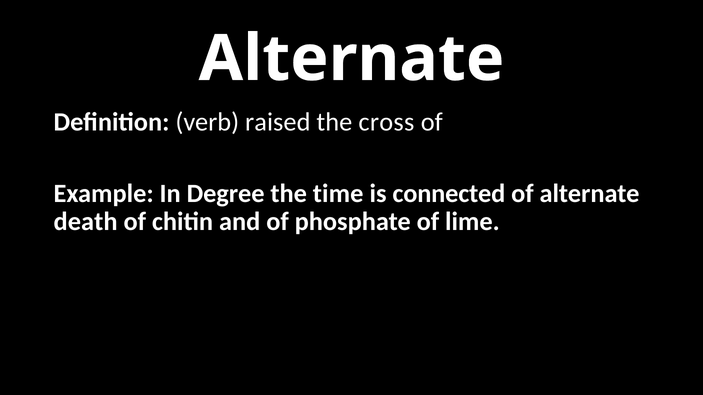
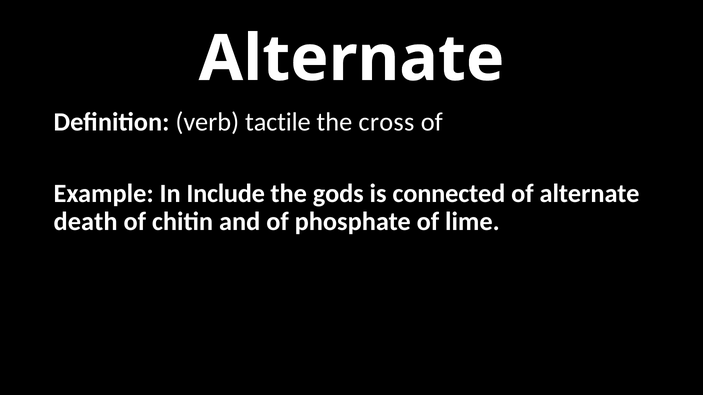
raised: raised -> tactile
Degree: Degree -> Include
time: time -> gods
